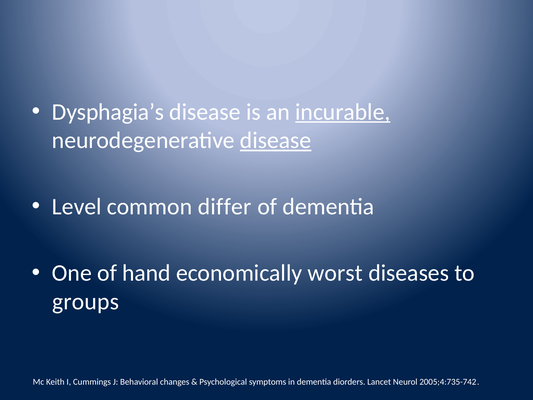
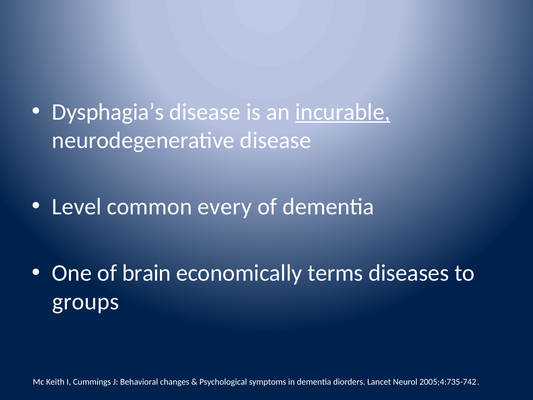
disease at (276, 140) underline: present -> none
differ: differ -> every
hand: hand -> brain
worst: worst -> terms
